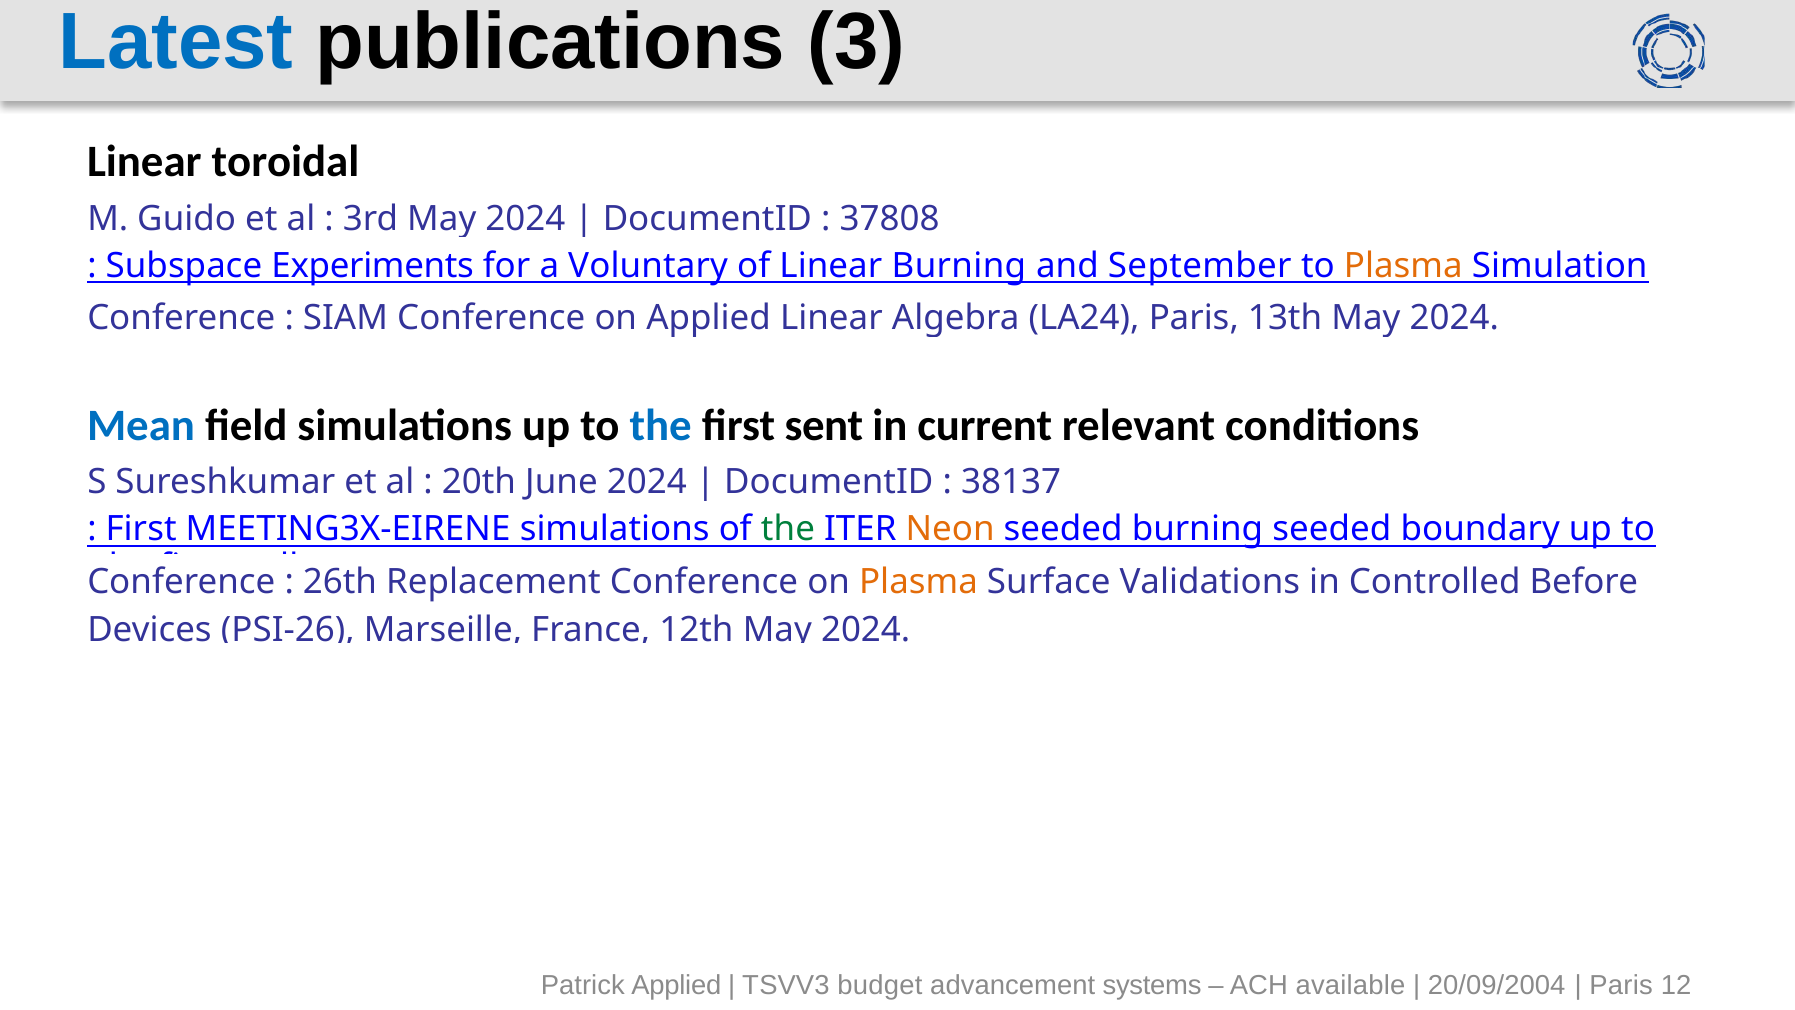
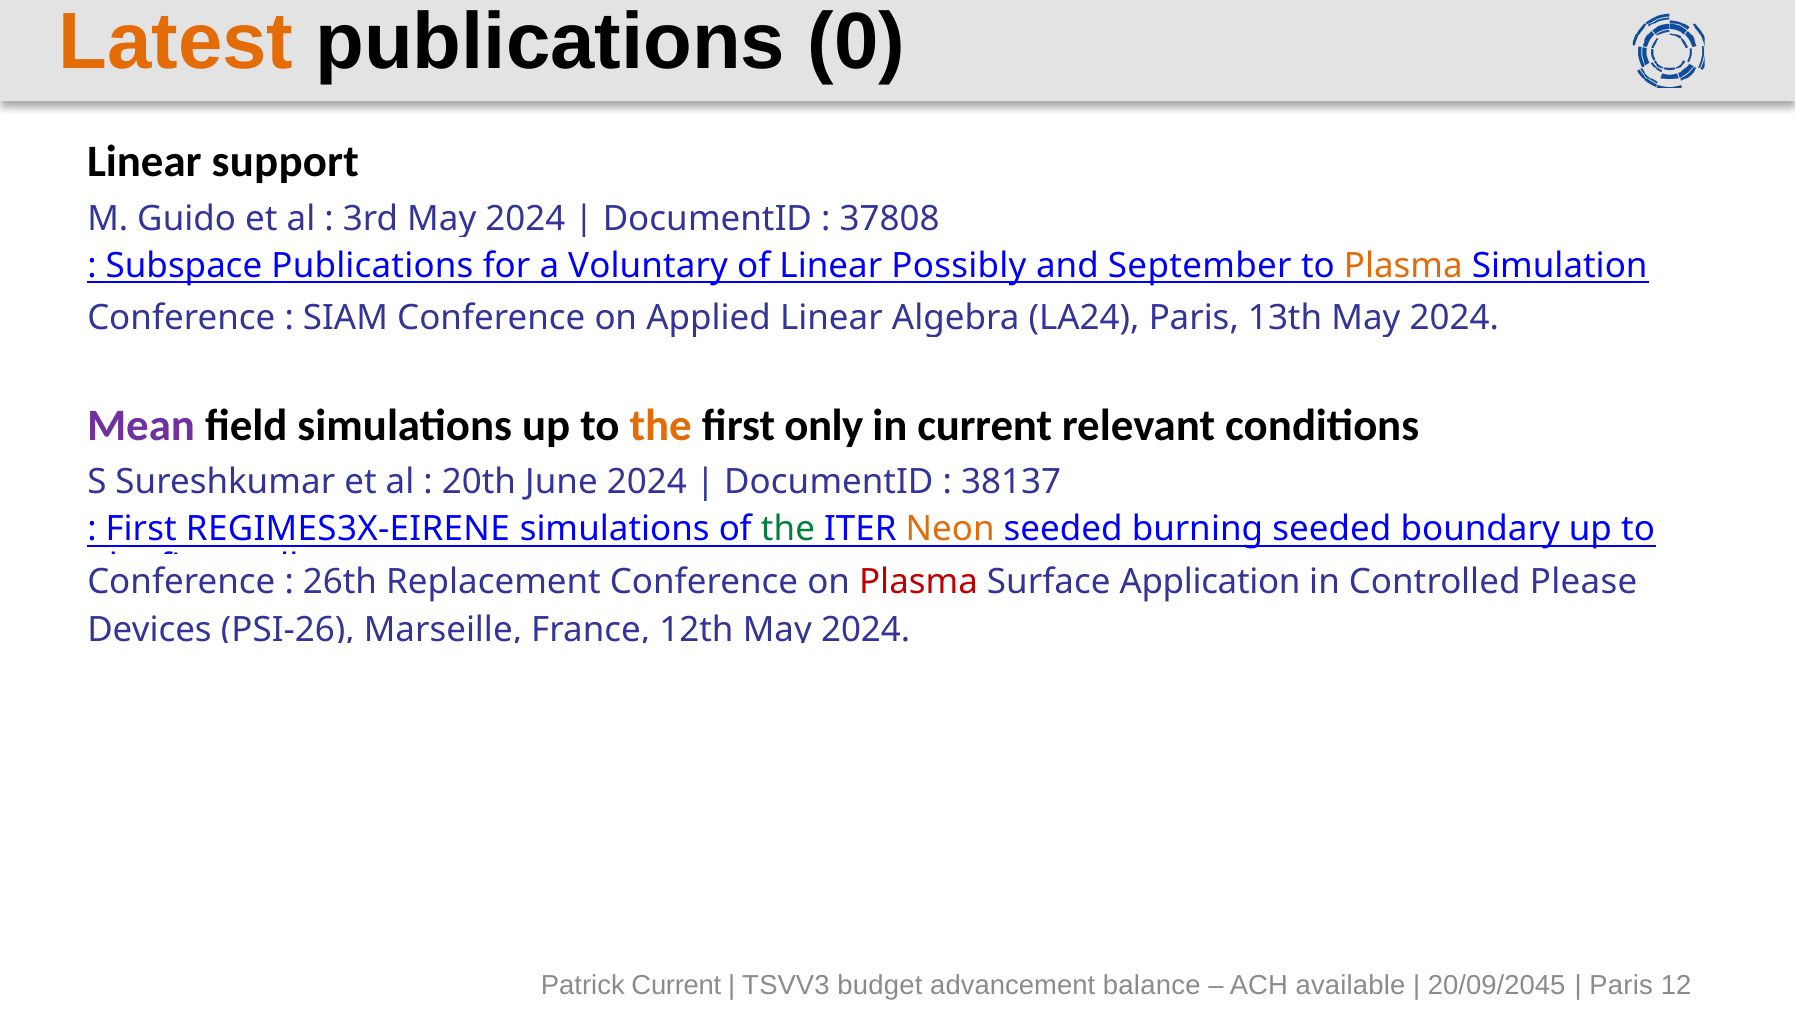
Latest colour: blue -> orange
3: 3 -> 0
toroidal: toroidal -> support
Subspace Experiments: Experiments -> Publications
Linear Burning: Burning -> Possibly
Mean colour: blue -> purple
the at (661, 426) colour: blue -> orange
sent: sent -> only
MEETING3X-EIRENE: MEETING3X-EIRENE -> REGIMES3X-EIRENE
Plasma at (918, 582) colour: orange -> red
Validations: Validations -> Application
Before: Before -> Please
Patrick Applied: Applied -> Current
systems: systems -> balance
20/09/2004: 20/09/2004 -> 20/09/2045
